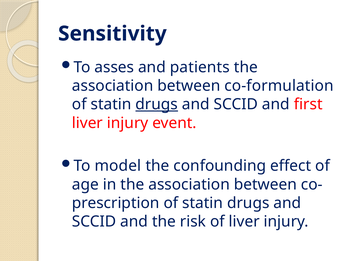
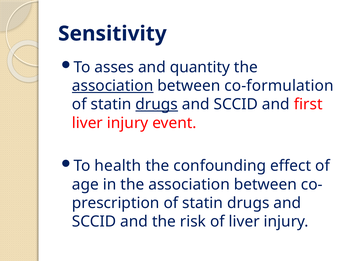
patients: patients -> quantity
association at (113, 86) underline: none -> present
model: model -> health
